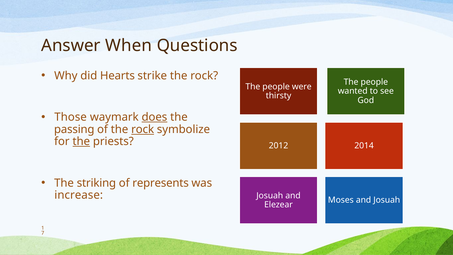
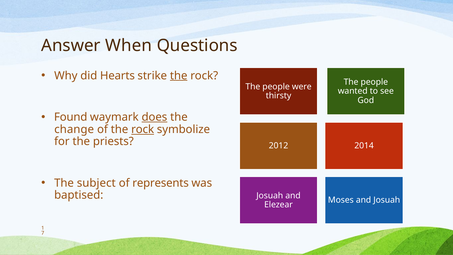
the at (179, 76) underline: none -> present
Those: Those -> Found
passing: passing -> change
the at (81, 141) underline: present -> none
striking: striking -> subject
increase: increase -> baptised
